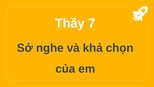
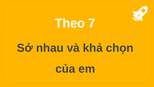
Thầy: Thầy -> Theo
nghe: nghe -> nhau
